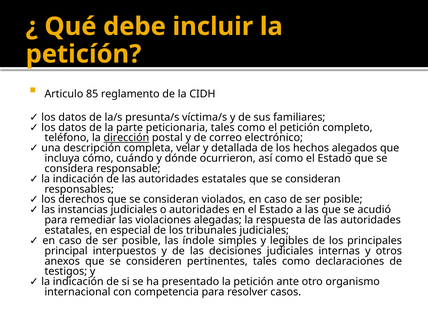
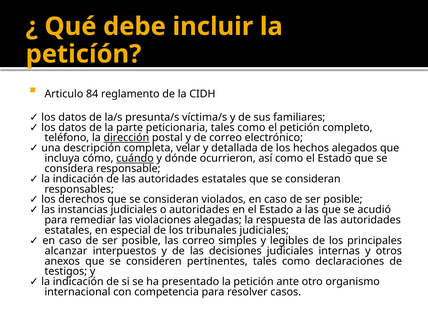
85: 85 -> 84
cuándo underline: none -> present
las índole: índole -> correo
principal: principal -> alcanzar
